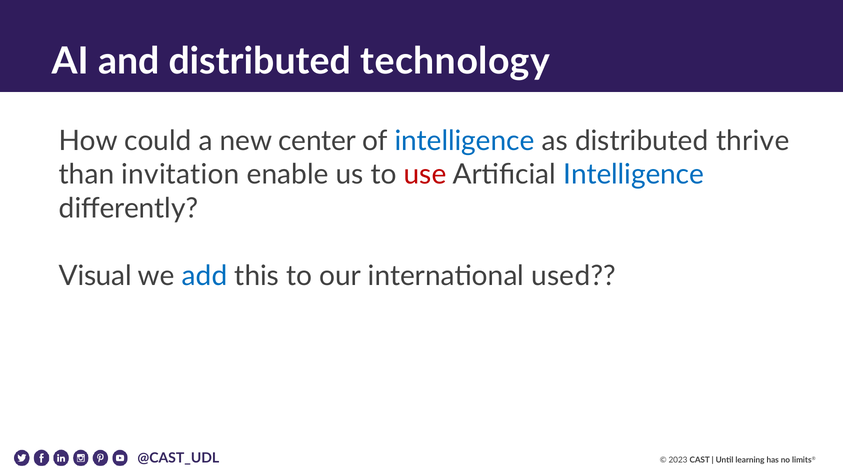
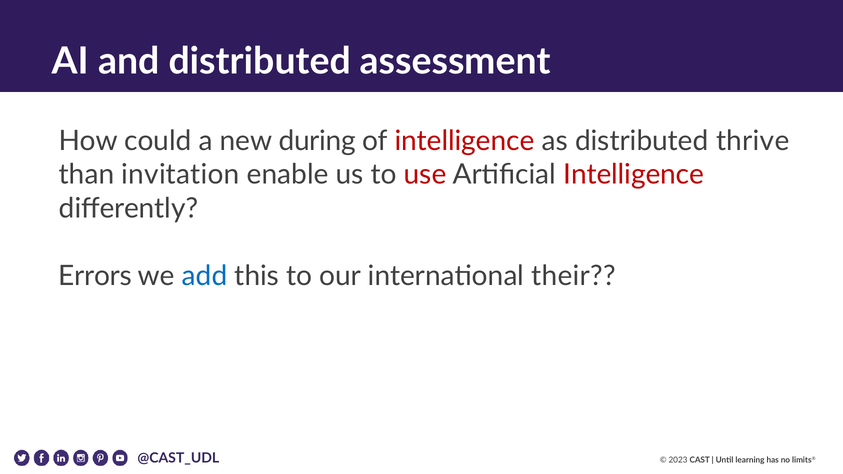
technology: technology -> assessment
center: center -> during
intelligence at (465, 141) colour: blue -> red
Intelligence at (634, 175) colour: blue -> red
Visual: Visual -> Errors
used: used -> their
